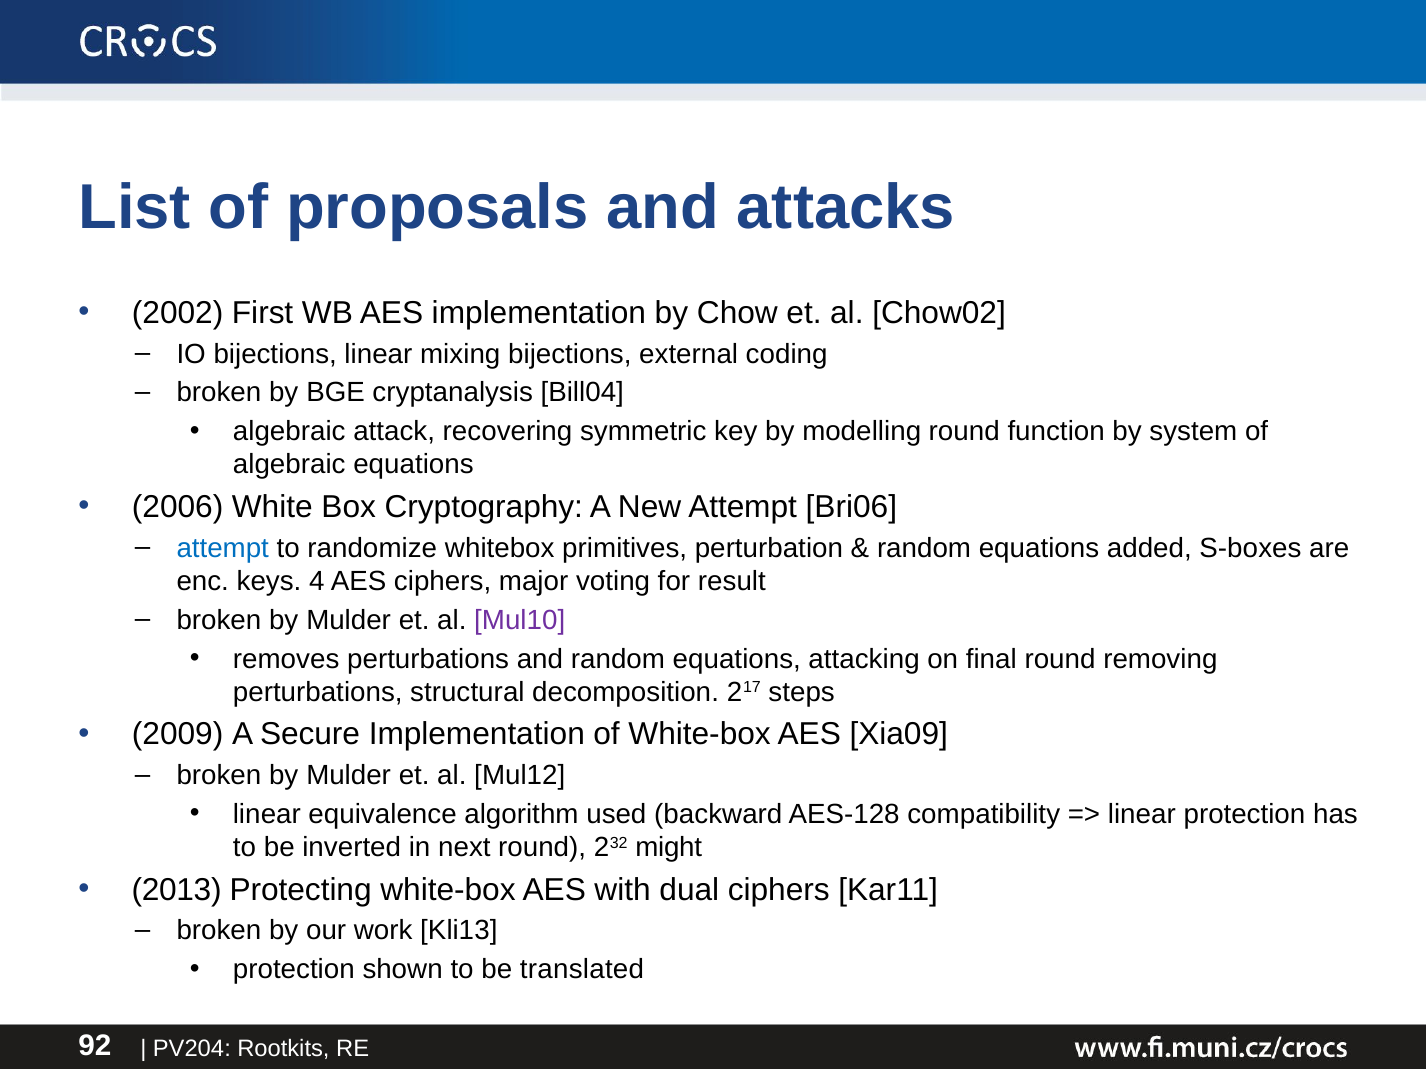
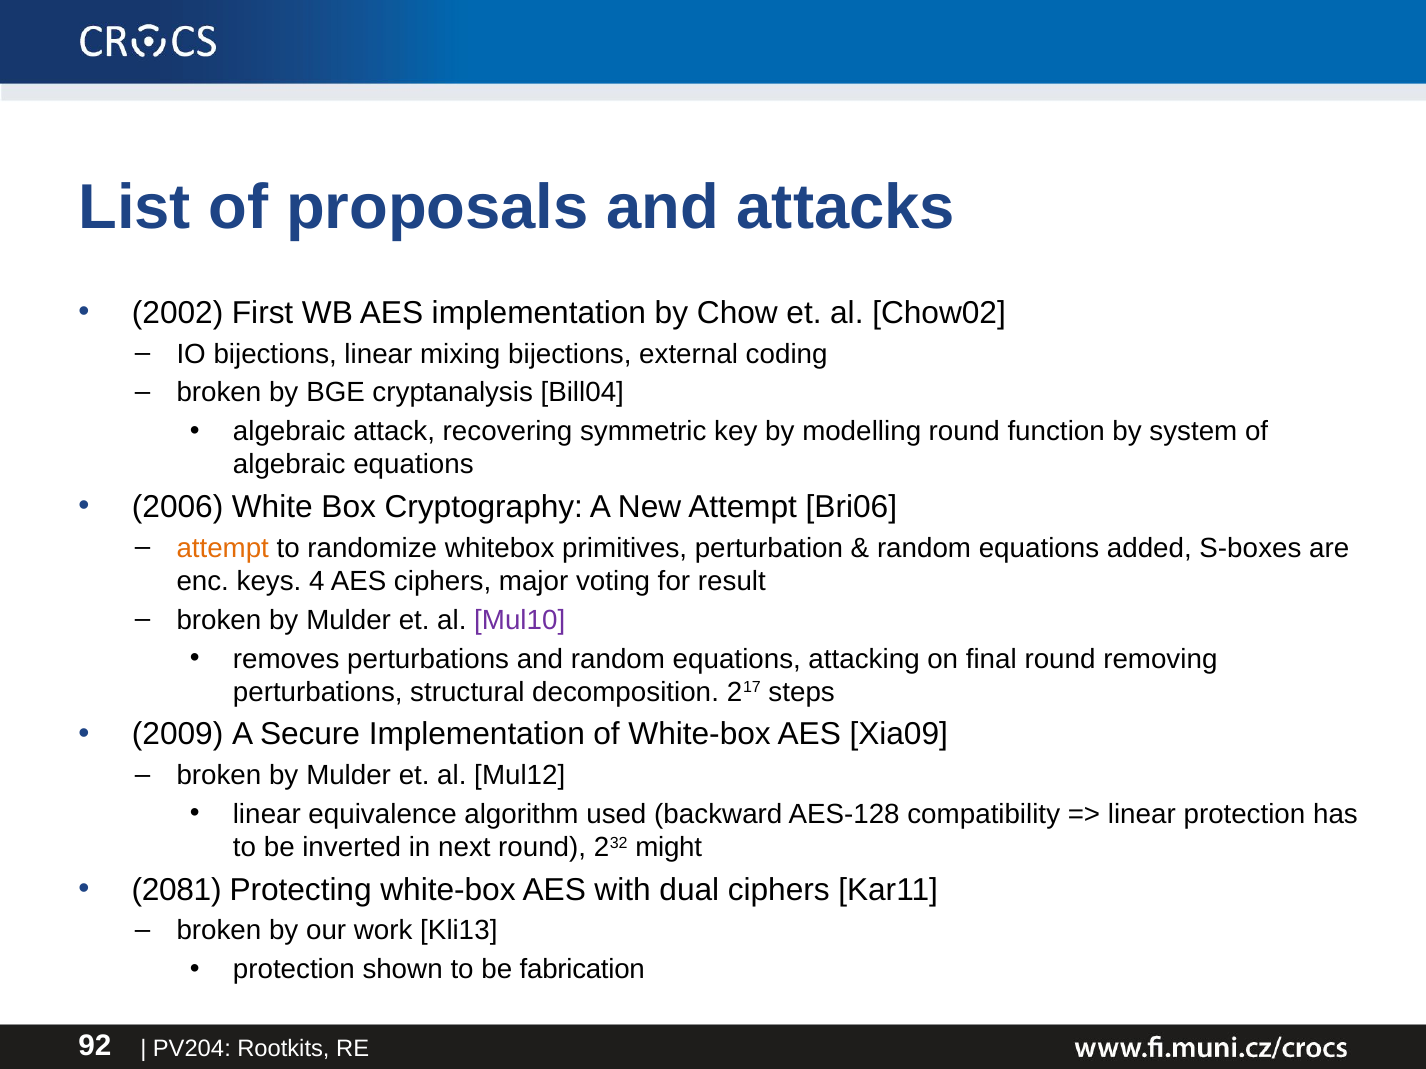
attempt at (223, 548) colour: blue -> orange
2013: 2013 -> 2081
translated: translated -> fabrication
